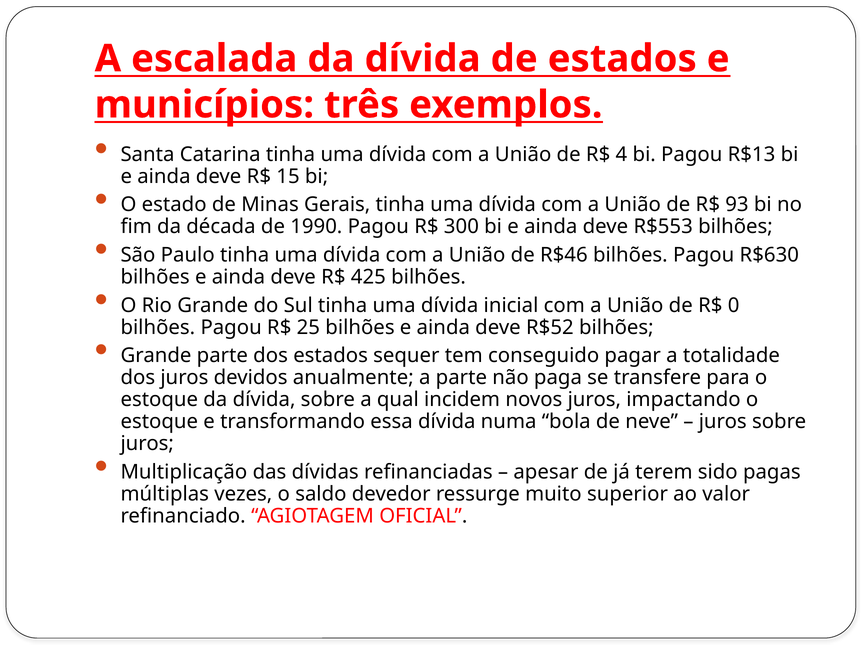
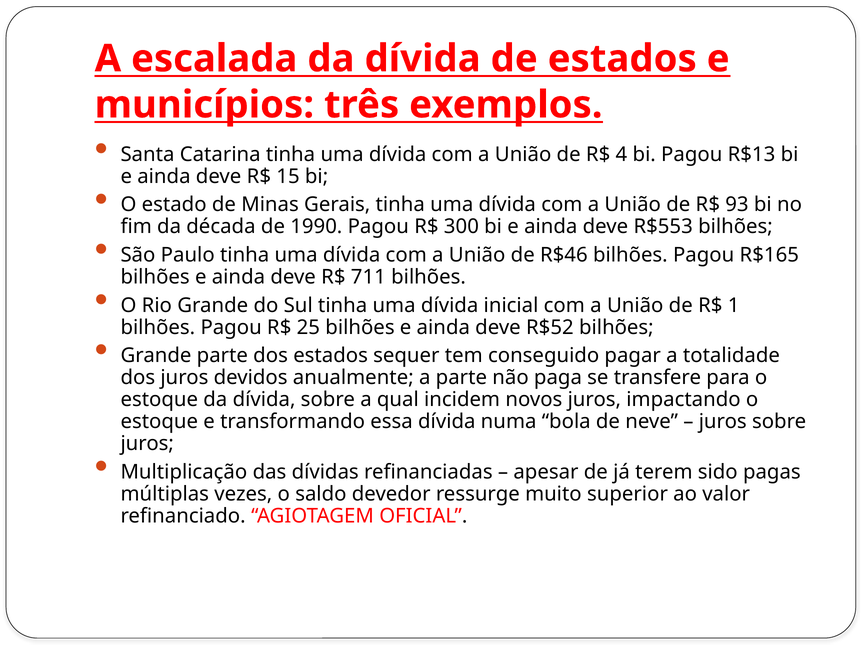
R$630: R$630 -> R$165
425: 425 -> 711
0: 0 -> 1
